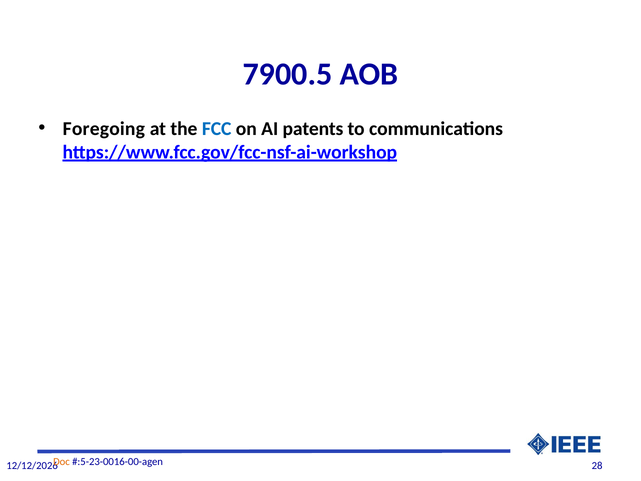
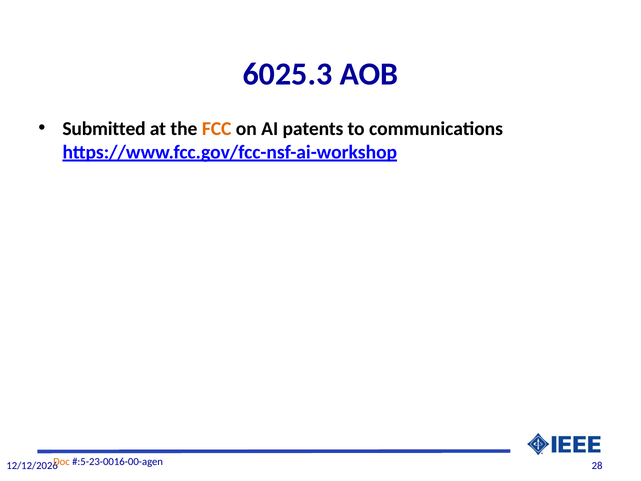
7900.5: 7900.5 -> 6025.3
Foregoing: Foregoing -> Submitted
FCC colour: blue -> orange
